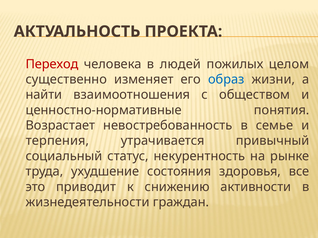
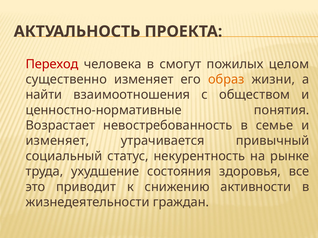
людей: людей -> смогут
образ colour: blue -> orange
терпения at (57, 141): терпения -> изменяет
